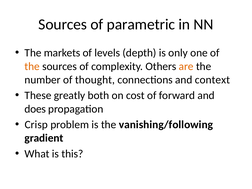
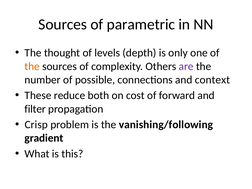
markets: markets -> thought
are colour: orange -> purple
thought: thought -> possible
greatly: greatly -> reduce
does: does -> filter
